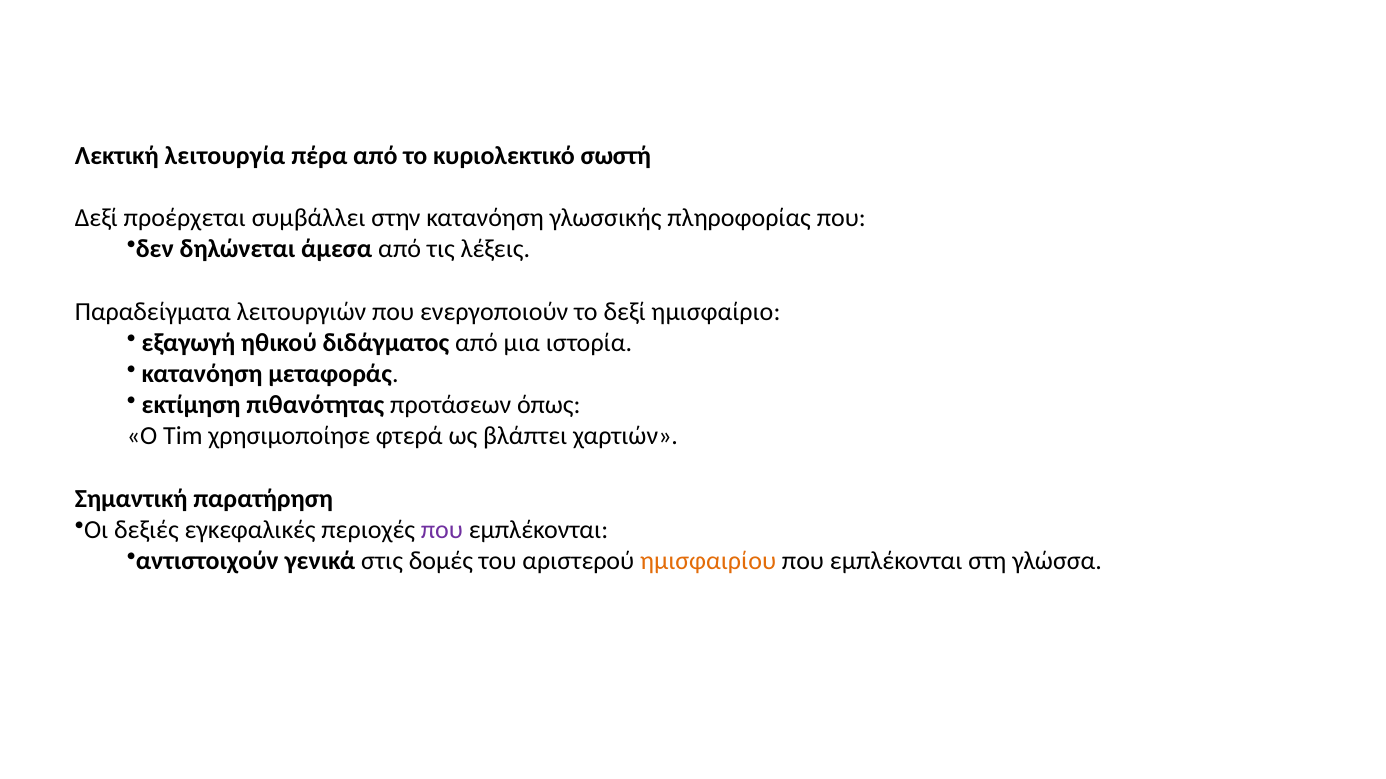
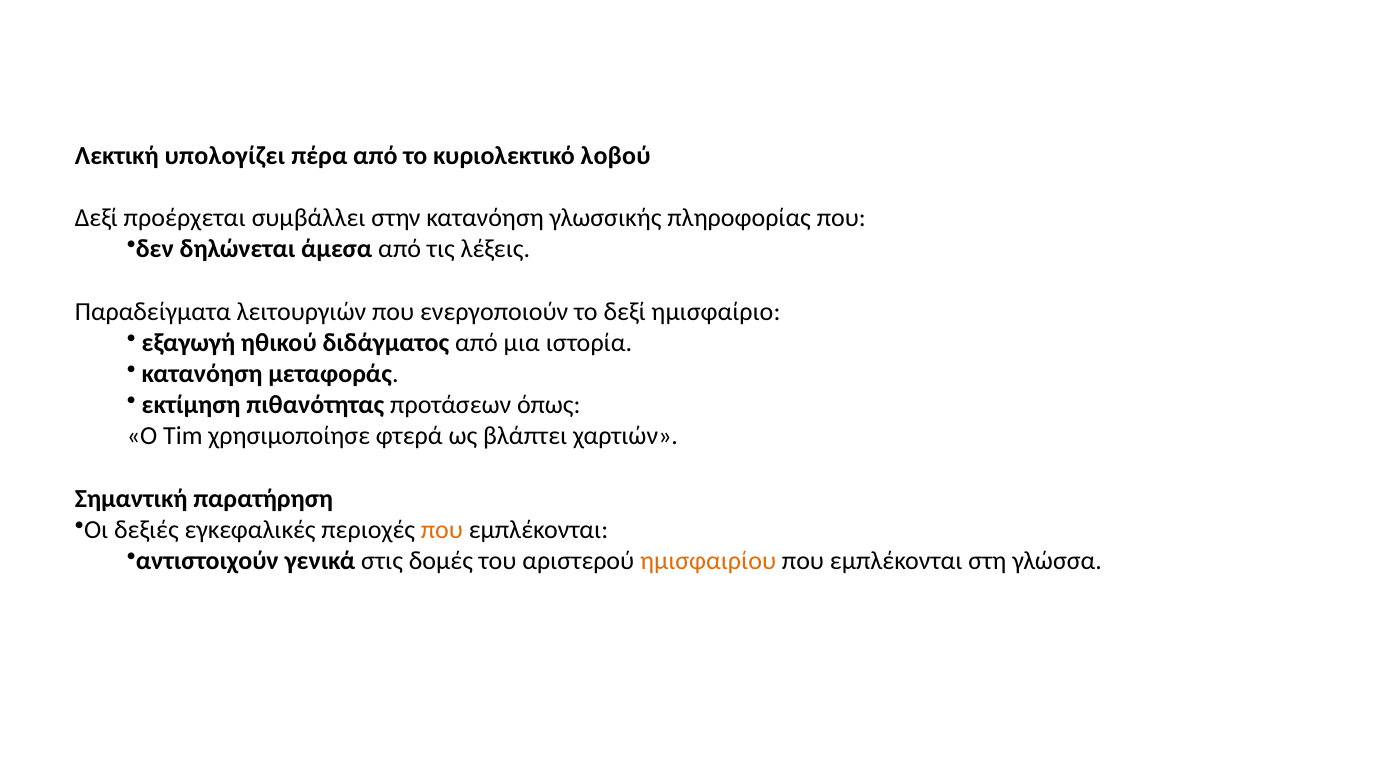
λειτουργία: λειτουργία -> υπολογίζει
σωστή: σωστή -> λοβού
που at (442, 530) colour: purple -> orange
